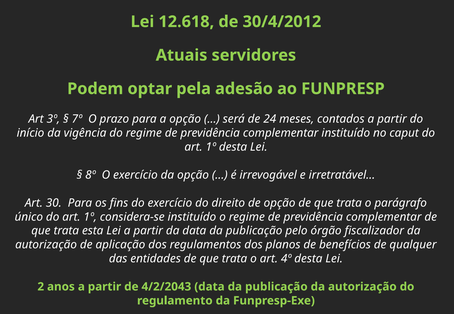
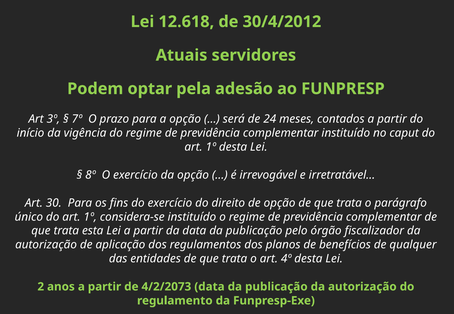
4/2/2043: 4/2/2043 -> 4/2/2073
